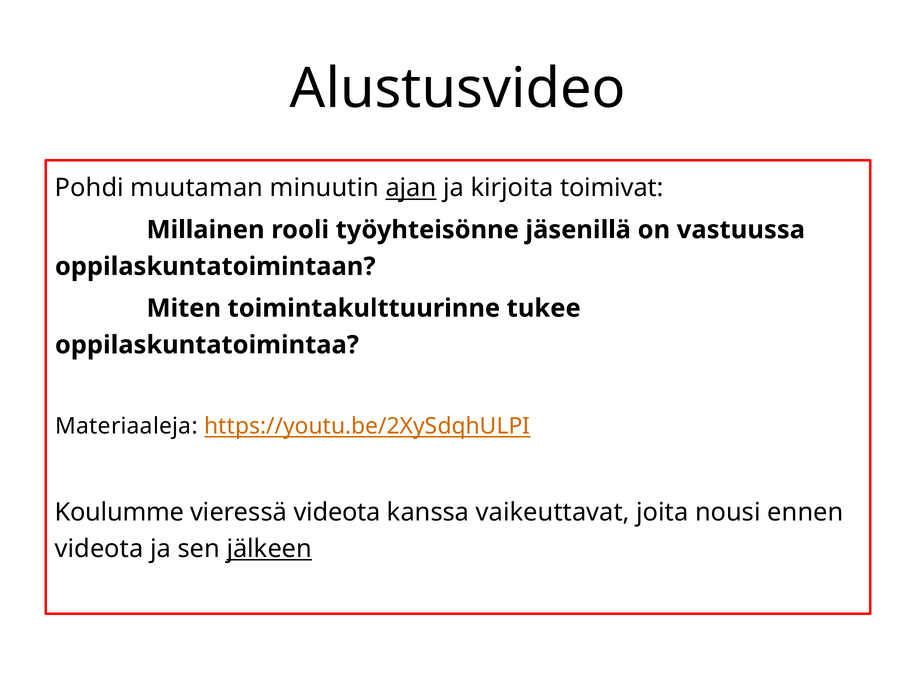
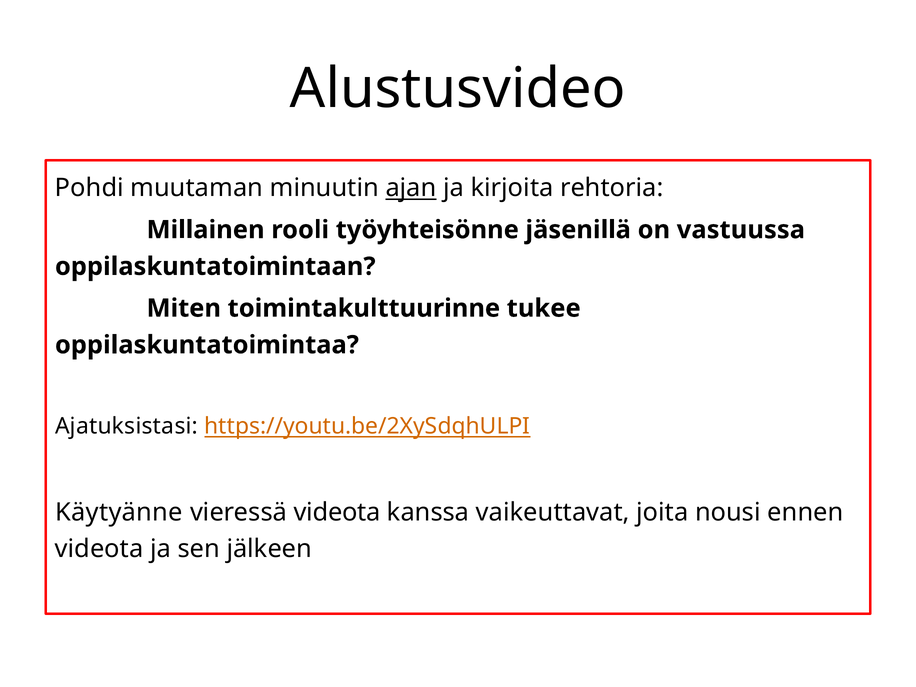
toimivat: toimivat -> rehtoria
Materiaaleja: Materiaaleja -> Ajatuksistasi
Koulumme: Koulumme -> Käytyänne
jälkeen underline: present -> none
